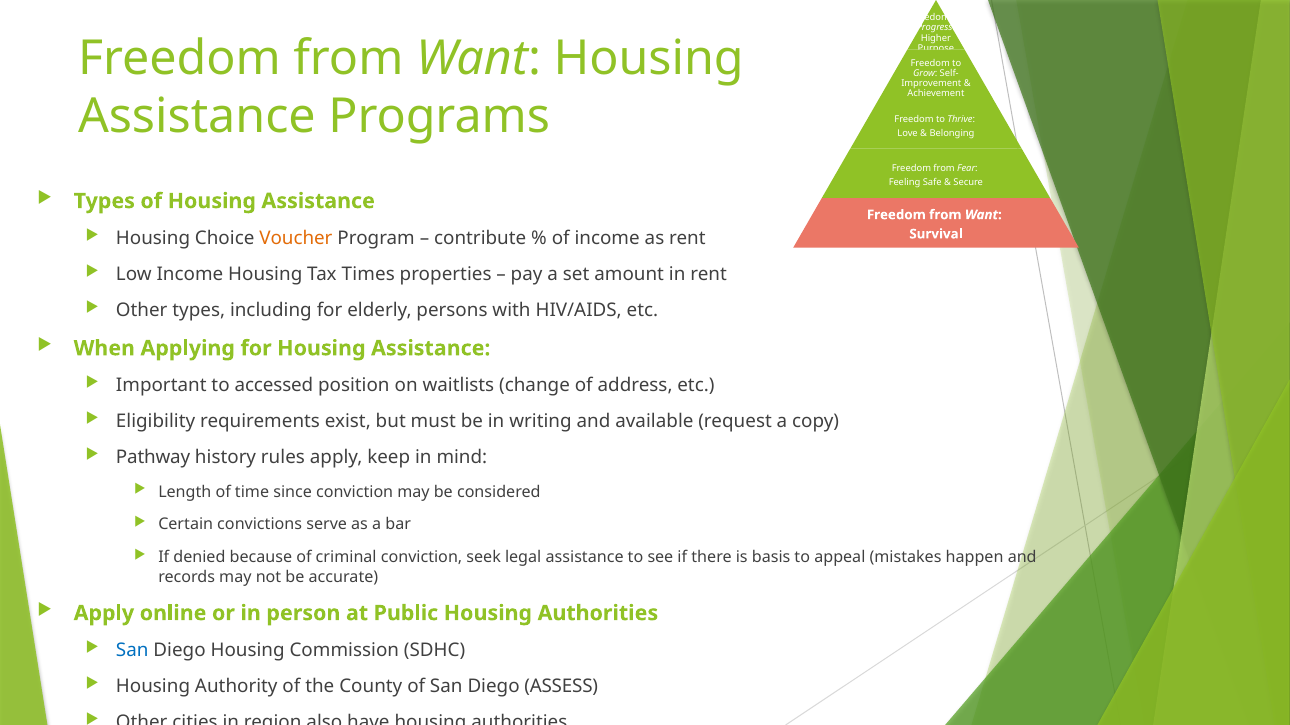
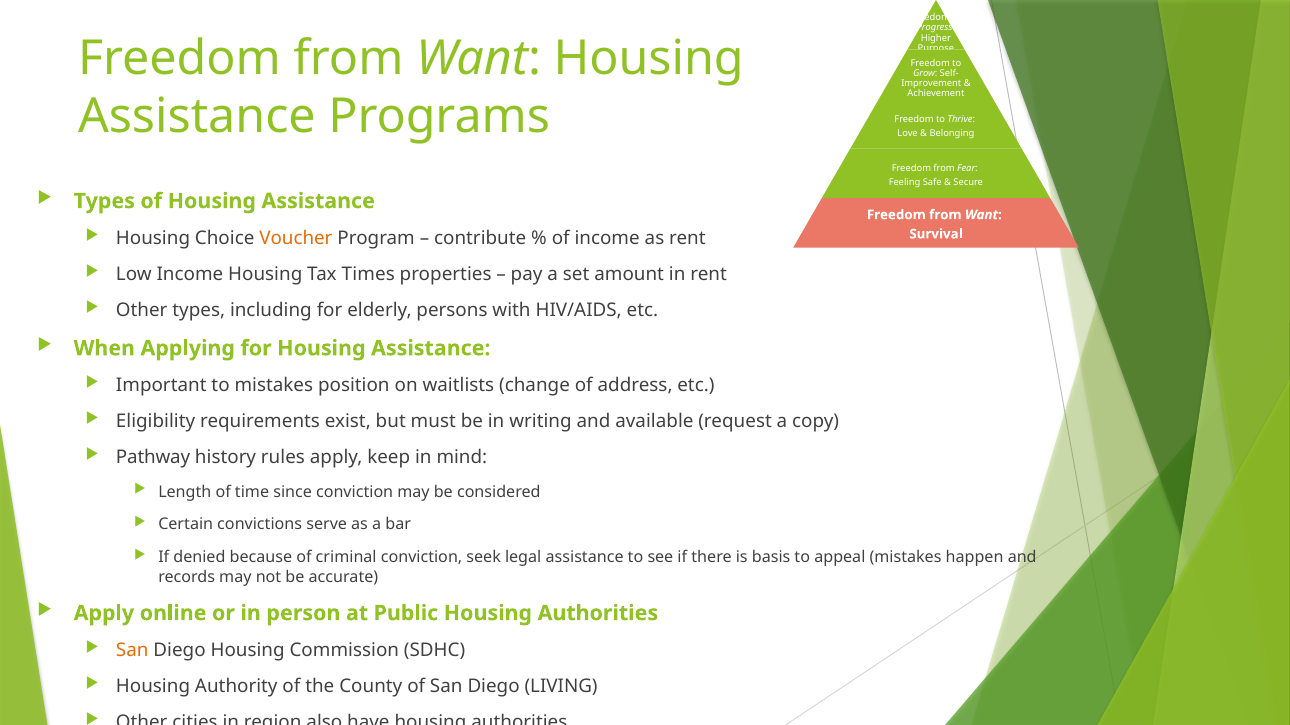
to accessed: accessed -> mistakes
San at (132, 651) colour: blue -> orange
ASSESS: ASSESS -> LIVING
